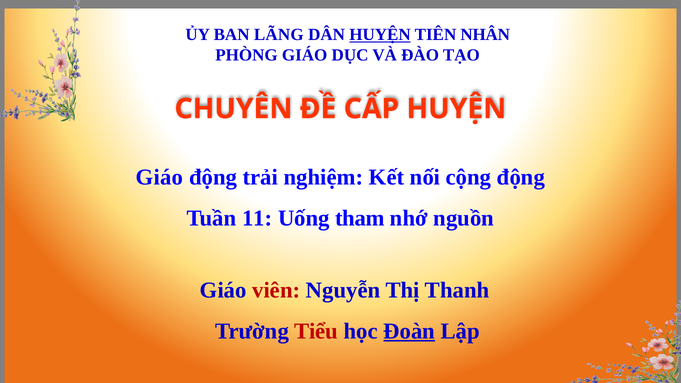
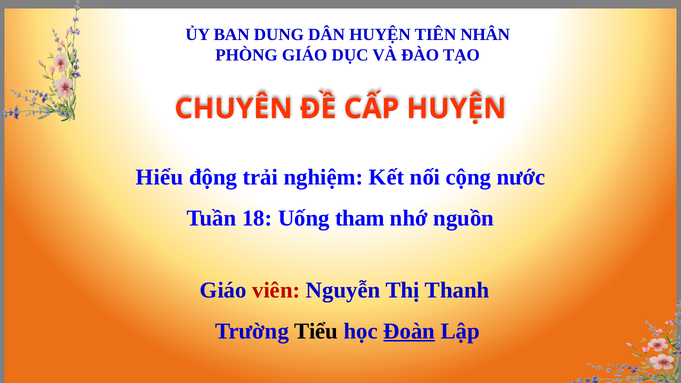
LÃNG: LÃNG -> DUNG
HUYỆN at (380, 35) underline: present -> none
Giáo at (159, 177): Giáo -> Hiểu
cộng động: động -> nước
11: 11 -> 18
Tiểu colour: red -> black
